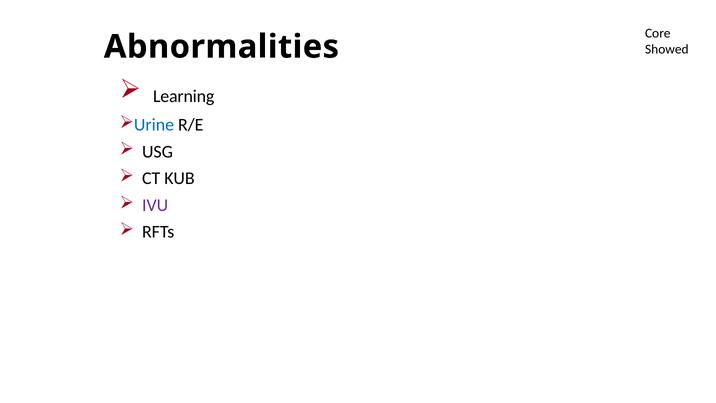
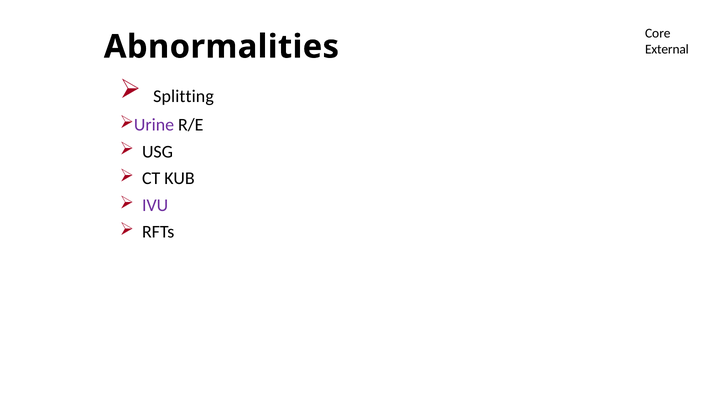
Showed: Showed -> External
Learning: Learning -> Splitting
Urine colour: blue -> purple
